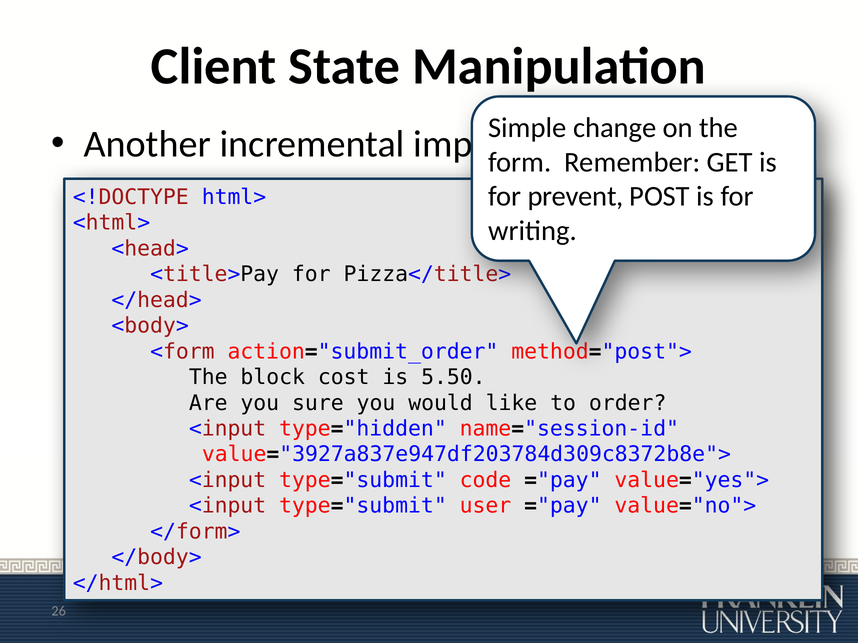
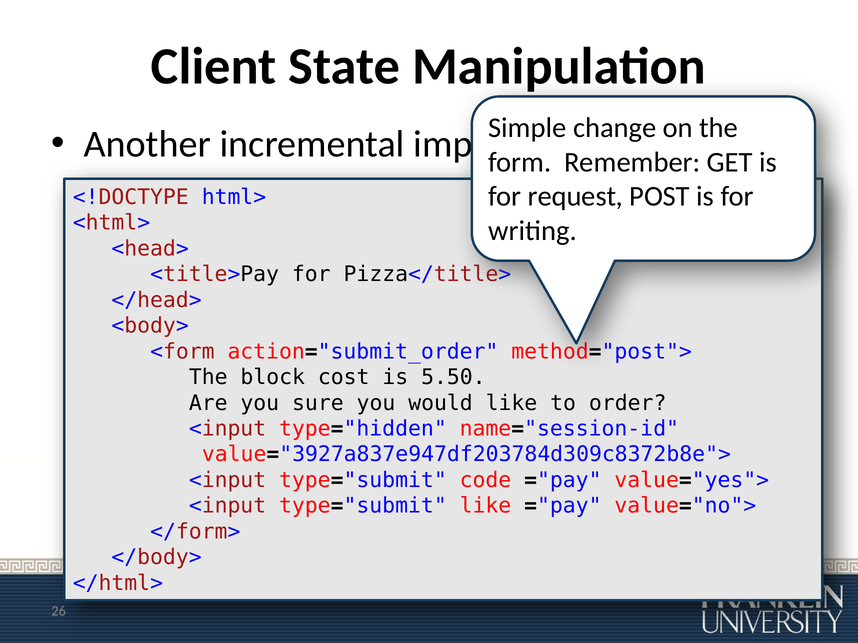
prevent: prevent -> request
type="submit user: user -> like
